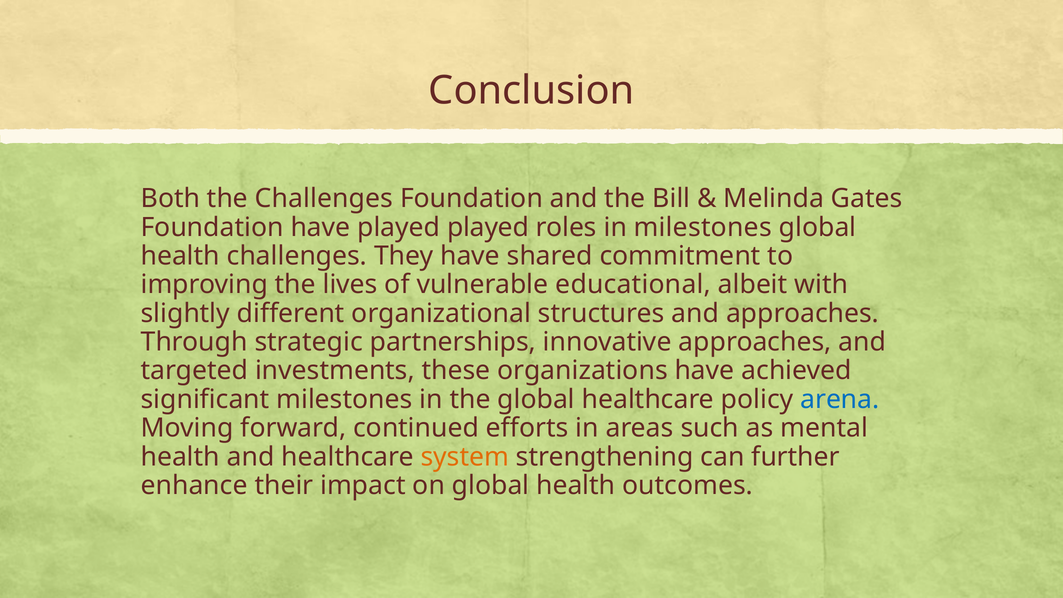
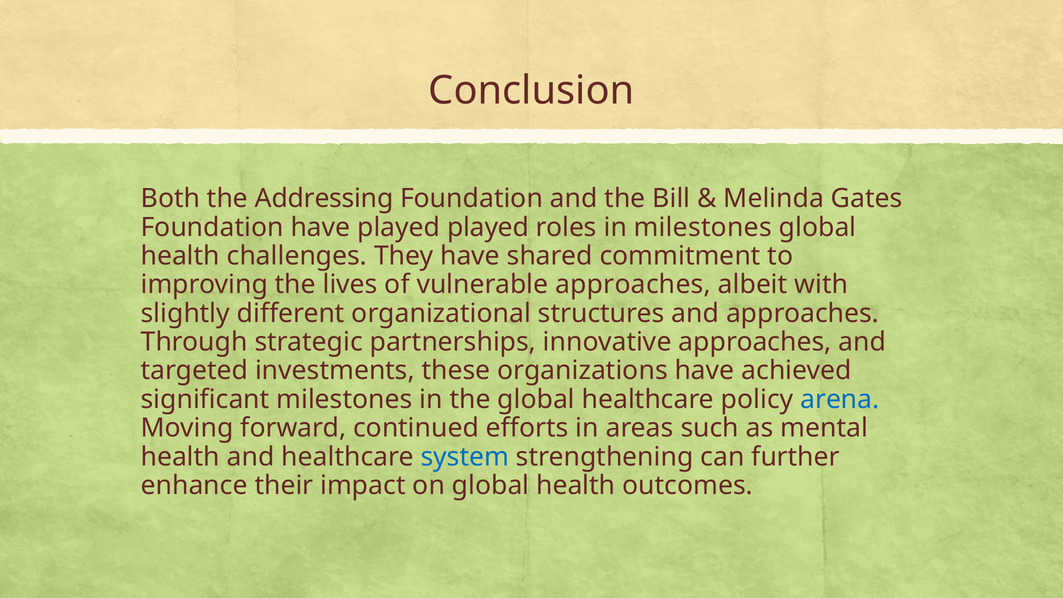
the Challenges: Challenges -> Addressing
vulnerable educational: educational -> approaches
system colour: orange -> blue
